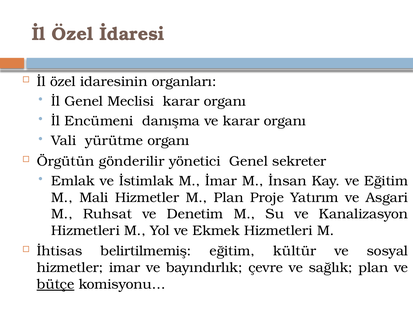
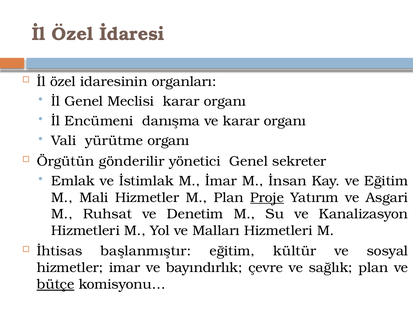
Proje underline: none -> present
Ekmek: Ekmek -> Malları
belirtilmemiş: belirtilmemiş -> başlanmıştır
